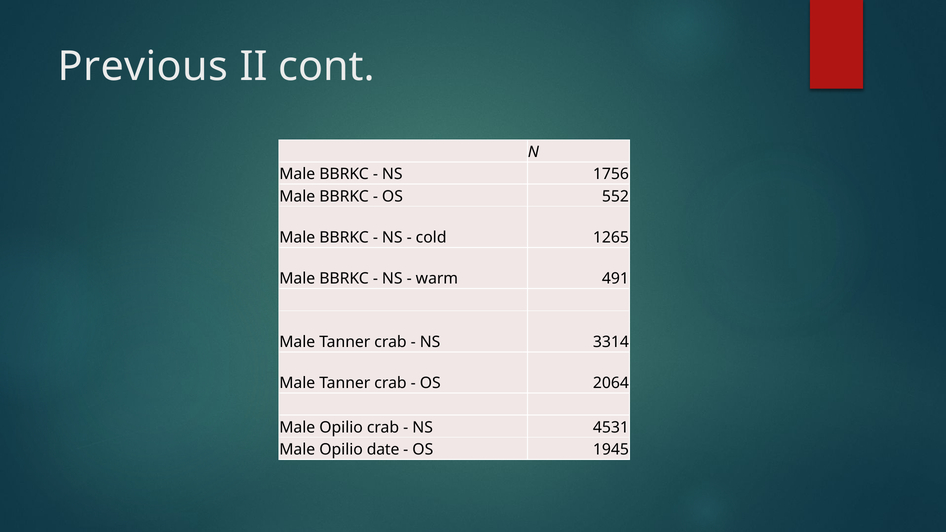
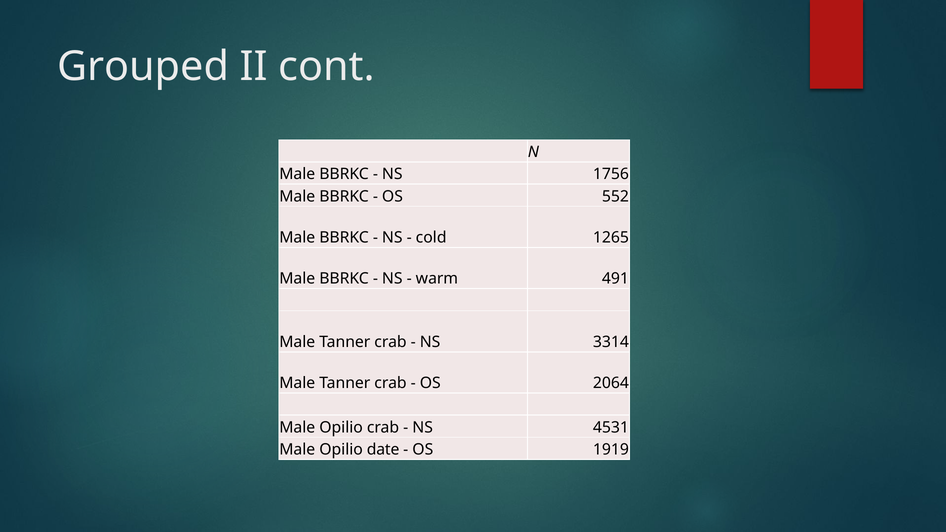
Previous: Previous -> Grouped
1945: 1945 -> 1919
